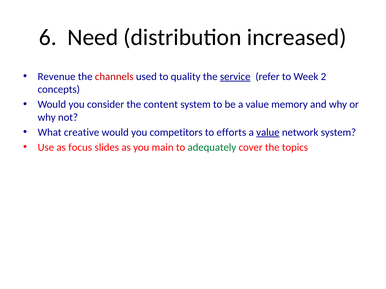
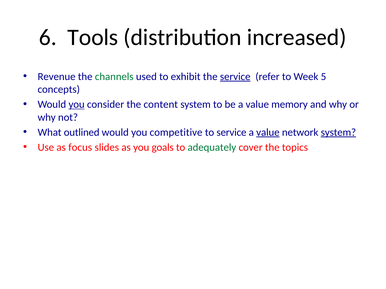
Need: Need -> Tools
channels colour: red -> green
quality: quality -> exhibit
2: 2 -> 5
you at (77, 105) underline: none -> present
creative: creative -> outlined
competitors: competitors -> competitive
to efforts: efforts -> service
system at (338, 133) underline: none -> present
main: main -> goals
